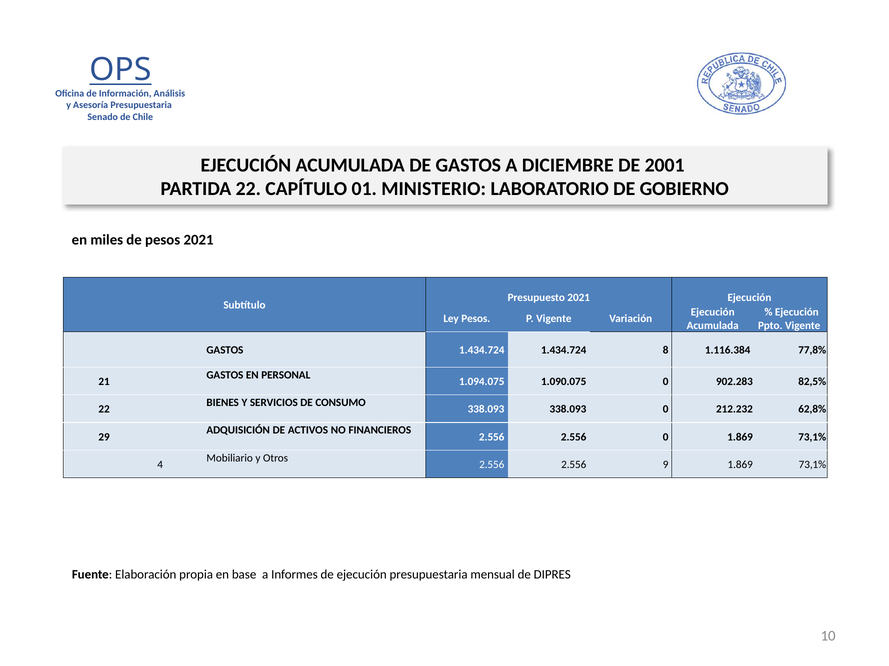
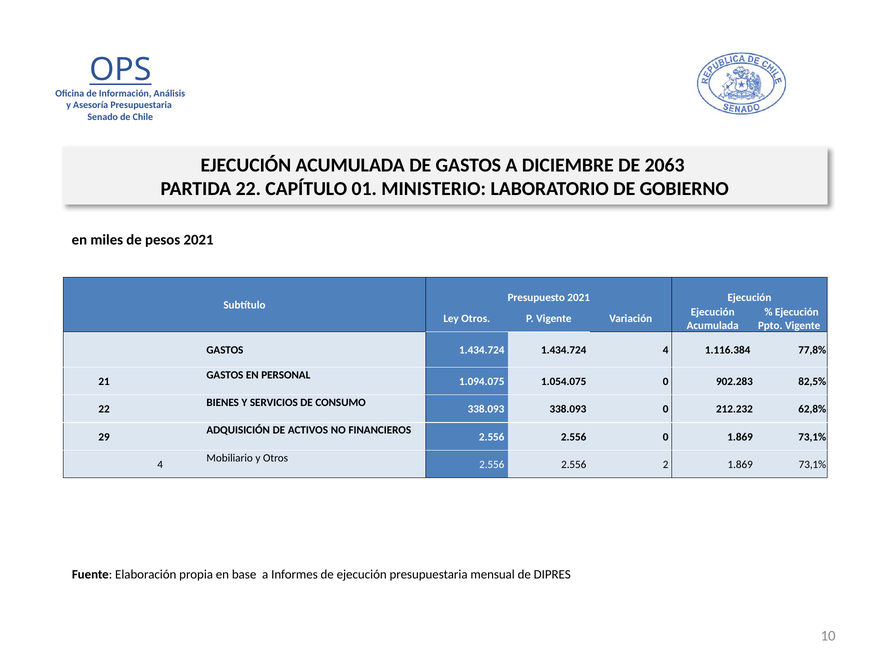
2001: 2001 -> 2063
Ley Pesos: Pesos -> Otros
1.434.724 8: 8 -> 4
1.090.075: 1.090.075 -> 1.054.075
9: 9 -> 2
